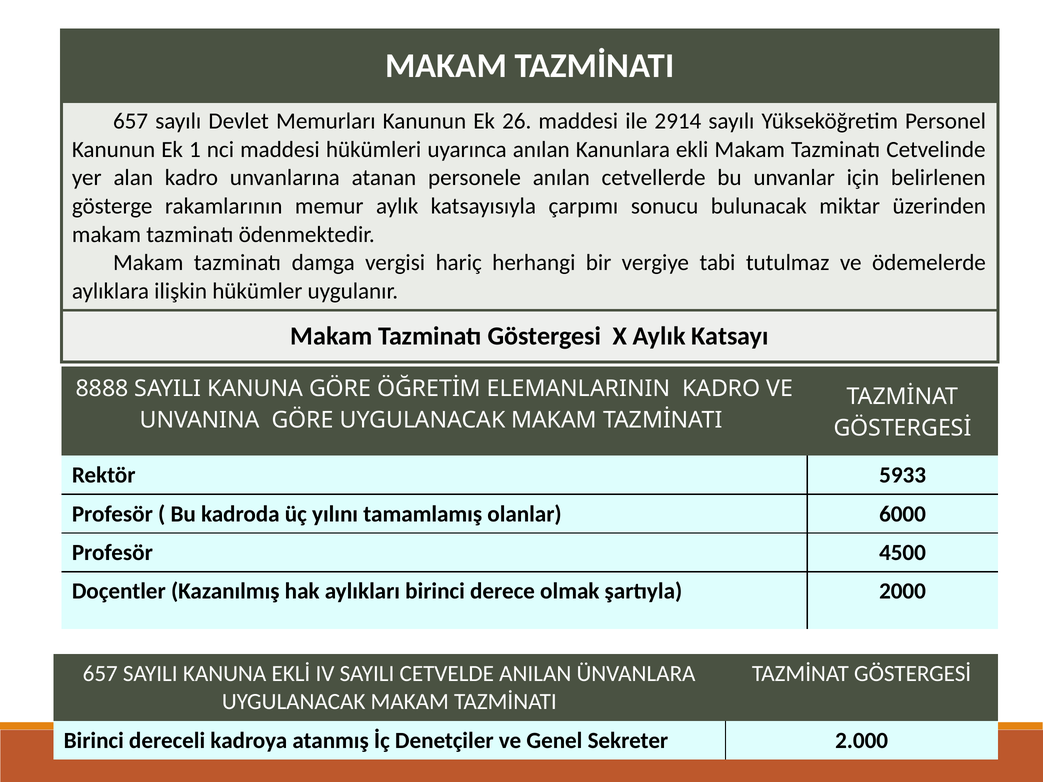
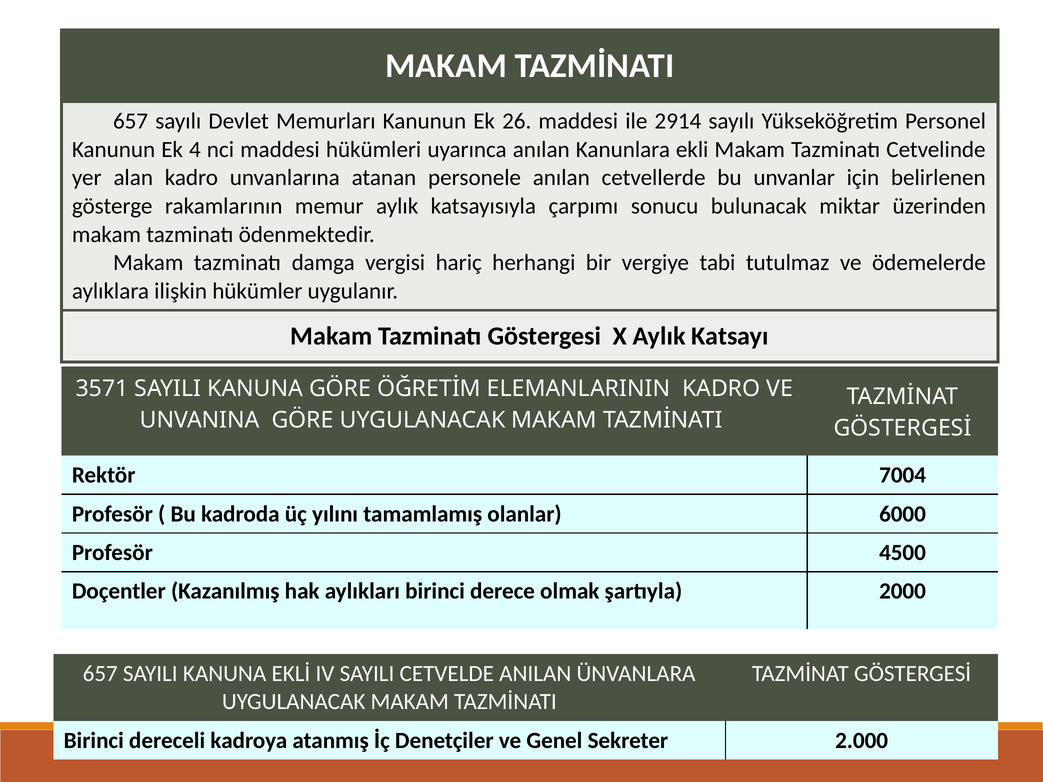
1: 1 -> 4
8888: 8888 -> 3571
5933: 5933 -> 7004
